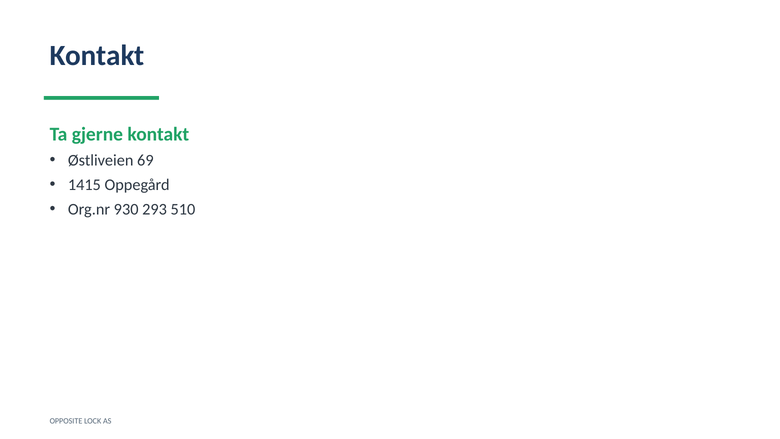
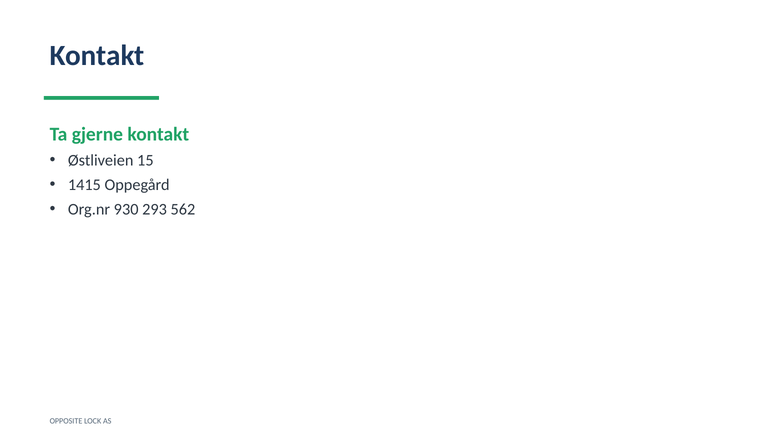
69: 69 -> 15
510: 510 -> 562
